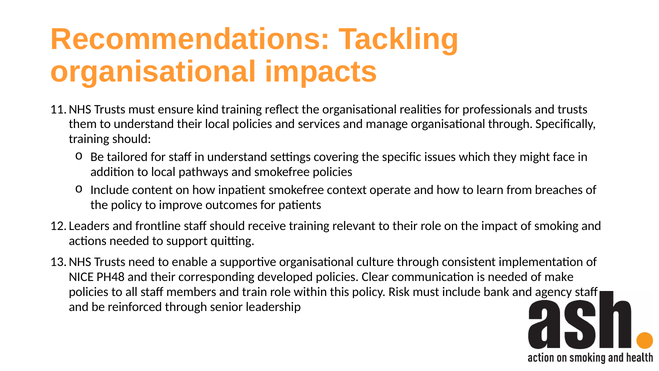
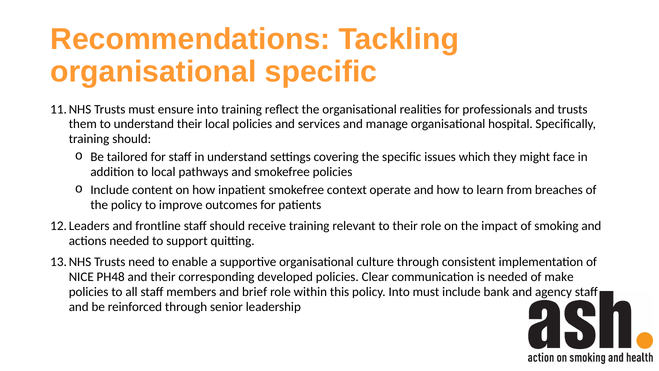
organisational impacts: impacts -> specific
ensure kind: kind -> into
organisational through: through -> hospital
train: train -> brief
policy Risk: Risk -> Into
